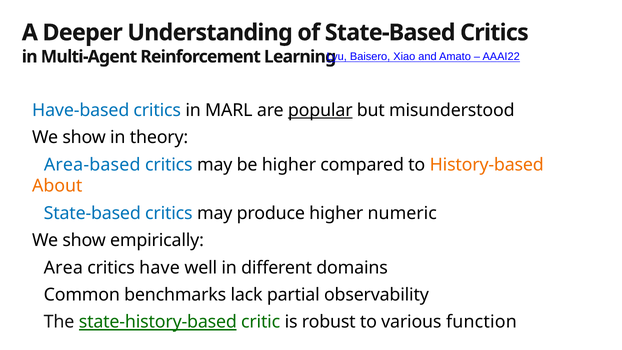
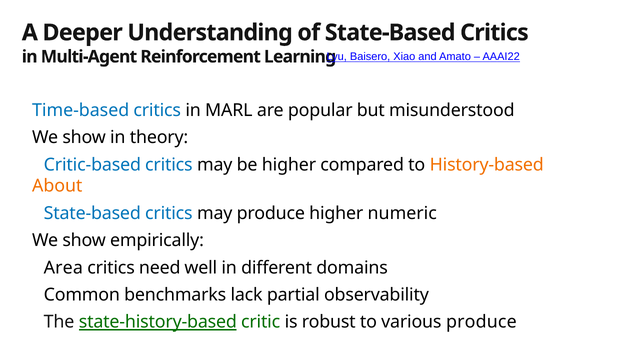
Have-based: Have-based -> Time-based
popular underline: present -> none
Area-based: Area-based -> Critic-based
have: have -> need
various function: function -> produce
